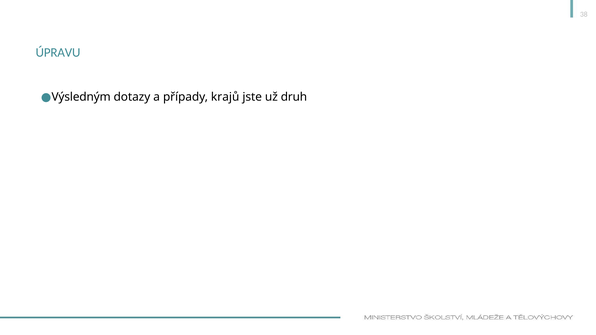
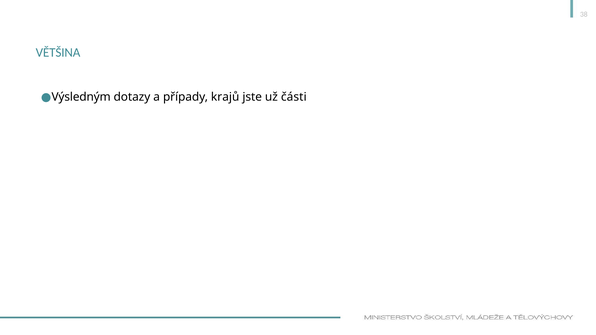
ÚPRAVU: ÚPRAVU -> VĚTŠINA
druh: druh -> části
